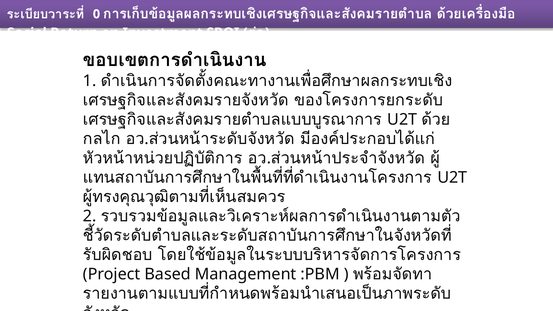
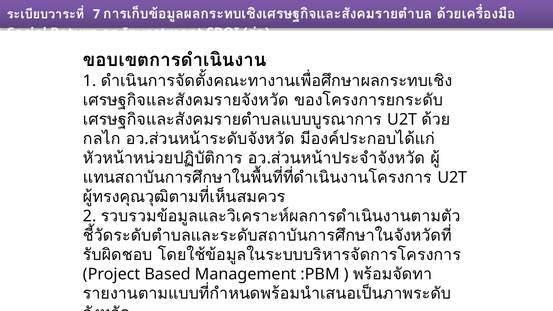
0: 0 -> 7
